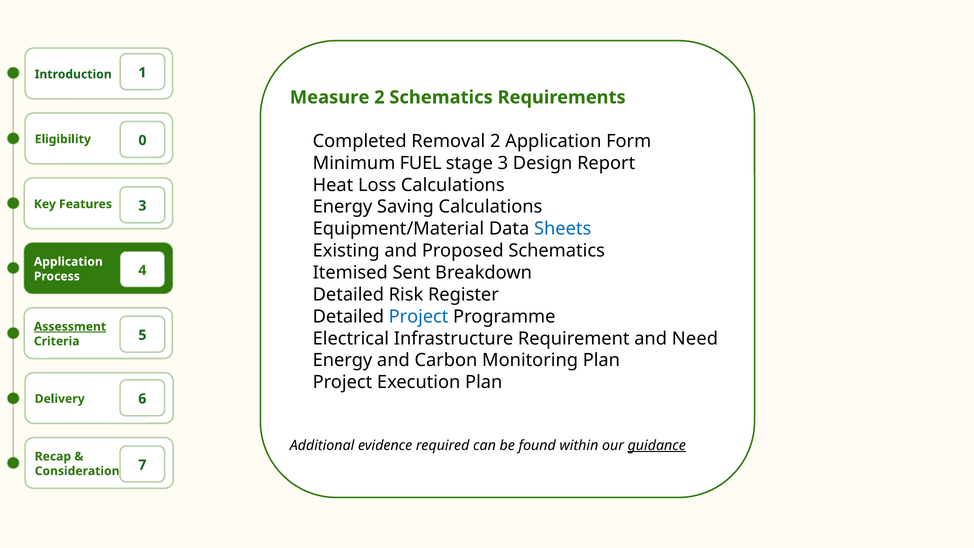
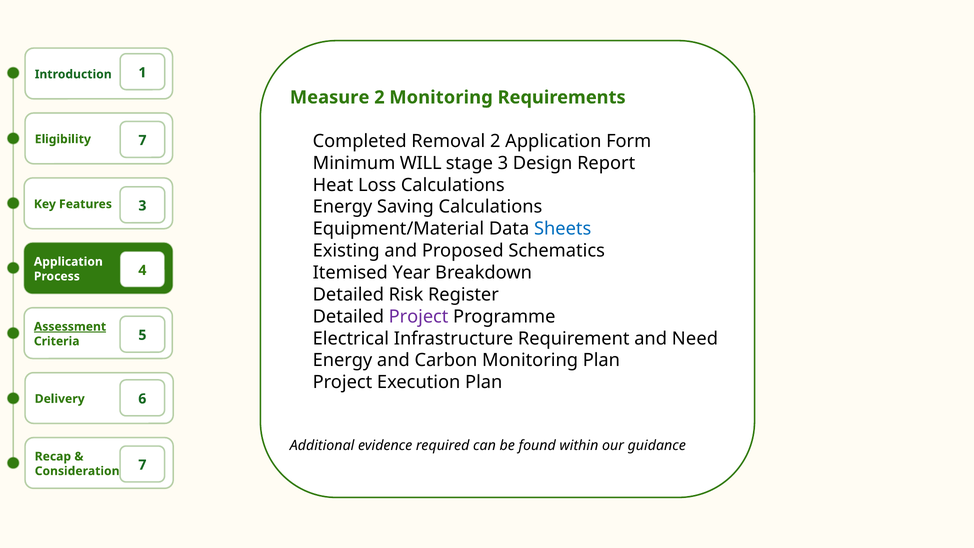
2 Schematics: Schematics -> Monitoring
Eligibility 0: 0 -> 7
FUEL: FUEL -> WILL
Sent: Sent -> Year
Project at (419, 316) colour: blue -> purple
guidance underline: present -> none
